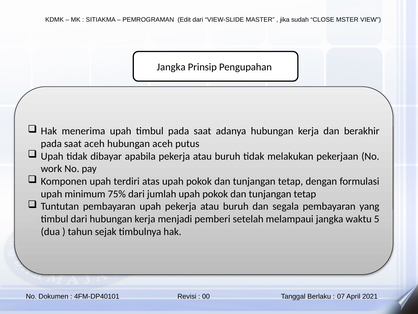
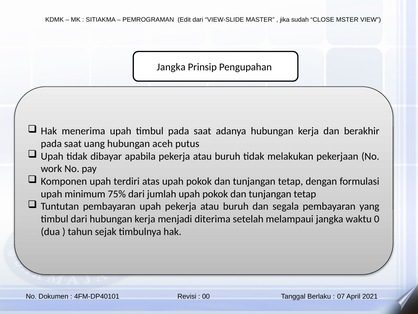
saat aceh: aceh -> uang
pemberi: pemberi -> diterima
5: 5 -> 0
